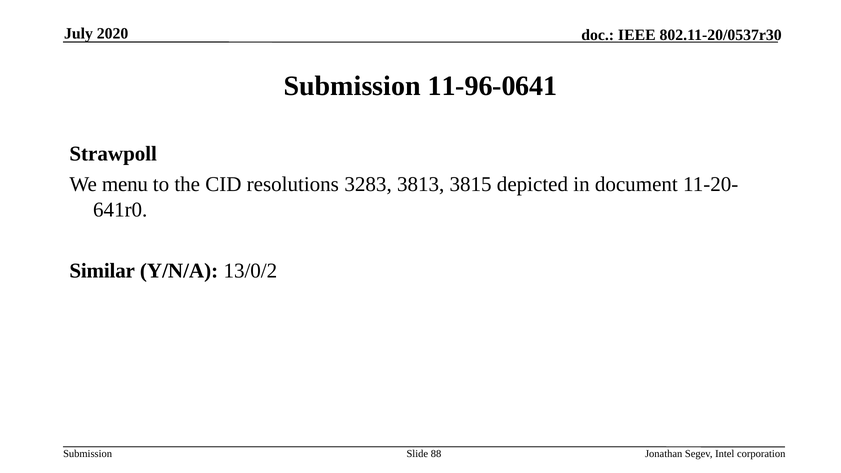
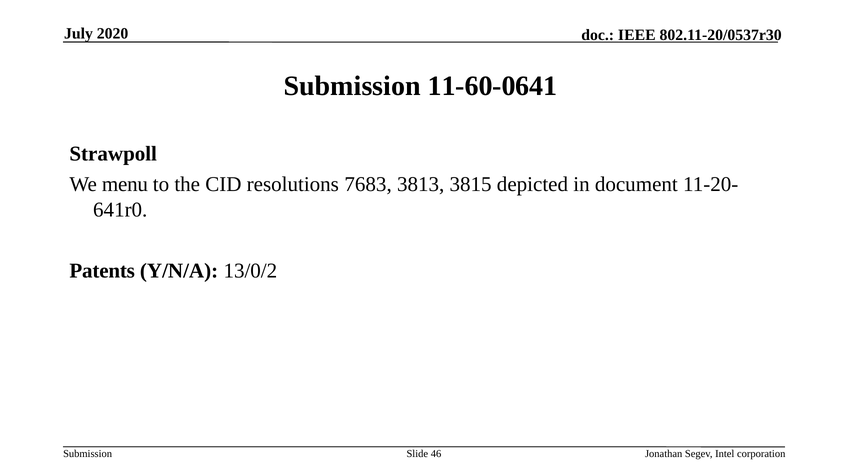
11-96-0641: 11-96-0641 -> 11-60-0641
3283: 3283 -> 7683
Similar: Similar -> Patents
88: 88 -> 46
